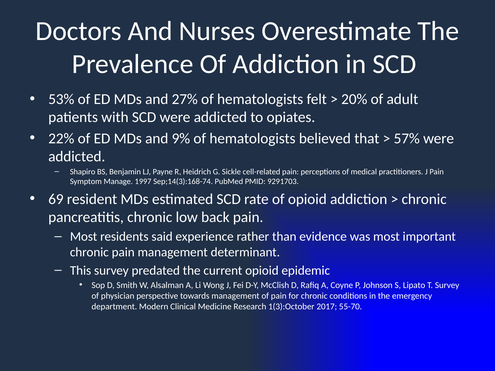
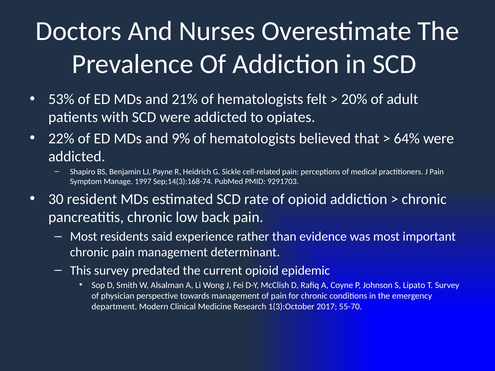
27%: 27% -> 21%
57%: 57% -> 64%
69: 69 -> 30
